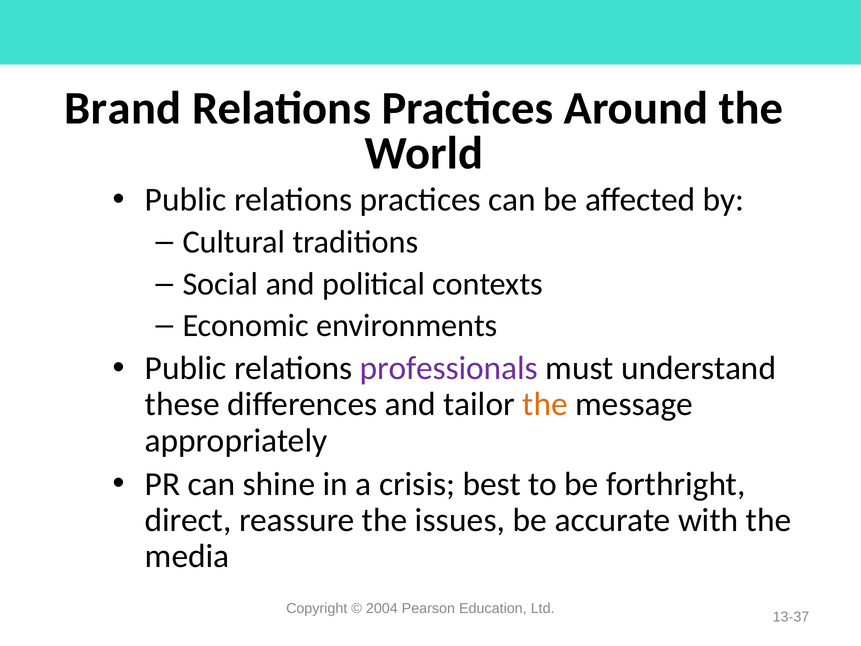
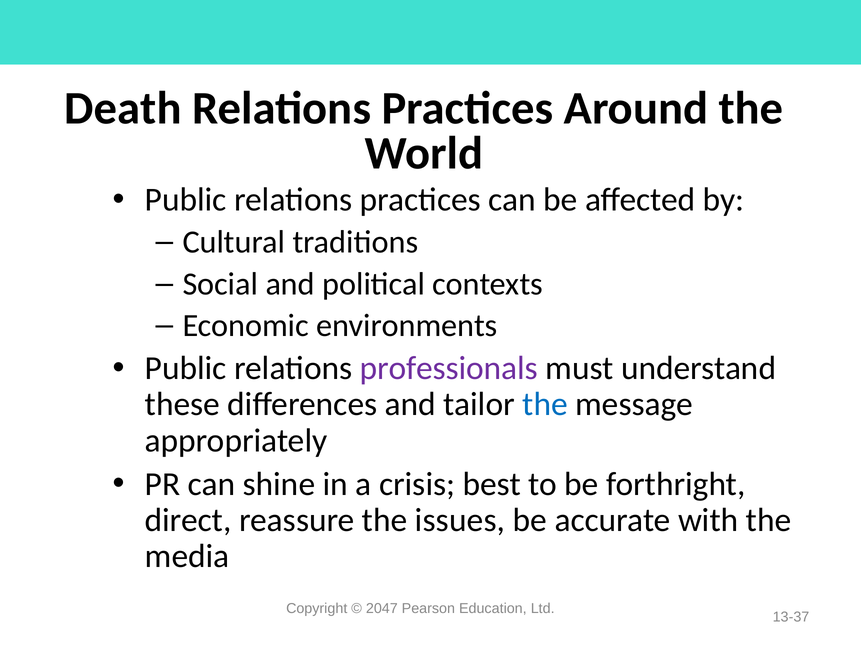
Brand: Brand -> Death
the at (545, 404) colour: orange -> blue
2004: 2004 -> 2047
